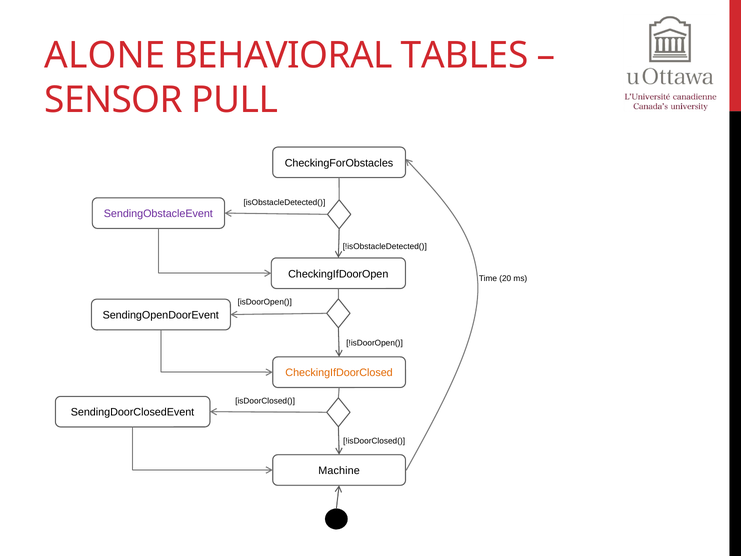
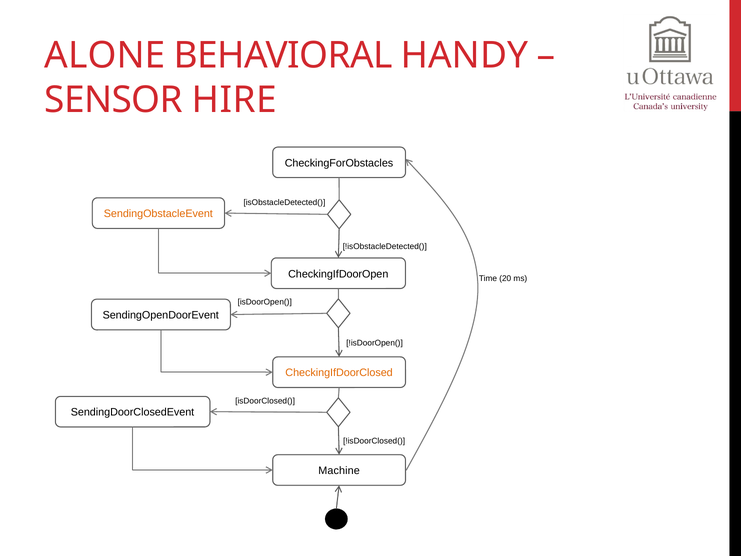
TABLES: TABLES -> HANDY
PULL: PULL -> HIRE
SendingObstacleEvent colour: purple -> orange
